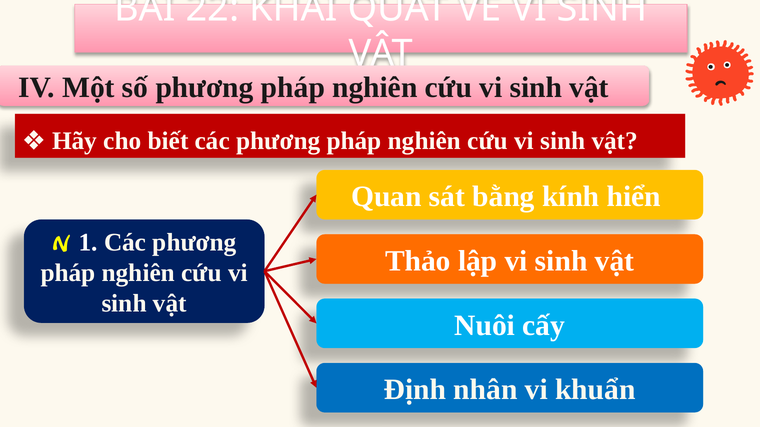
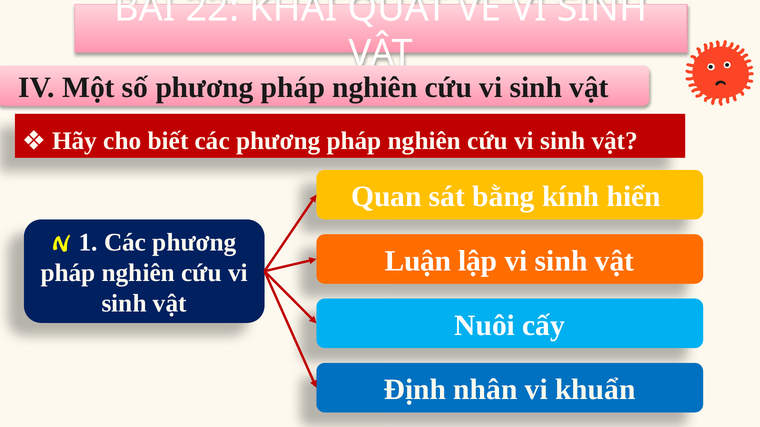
Thảo: Thảo -> Luận
